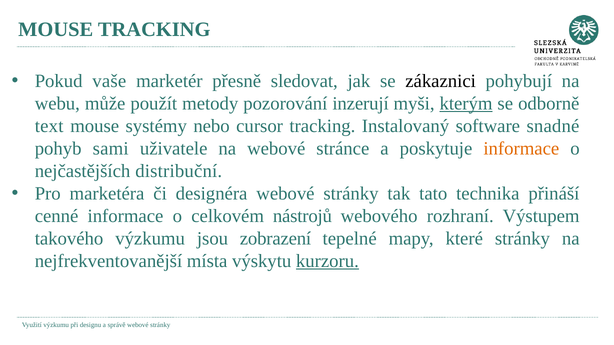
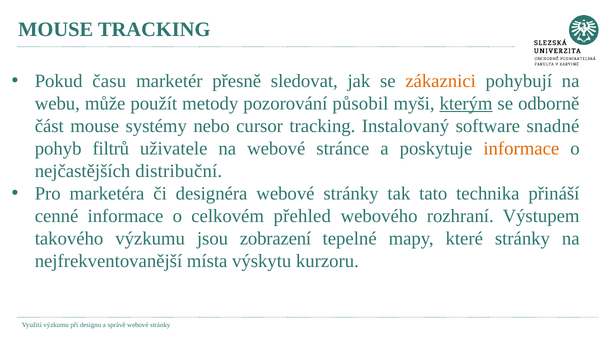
vaše: vaše -> času
zákaznici colour: black -> orange
inzerují: inzerují -> působil
text: text -> část
sami: sami -> filtrů
nástrojů: nástrojů -> přehled
kurzoru underline: present -> none
